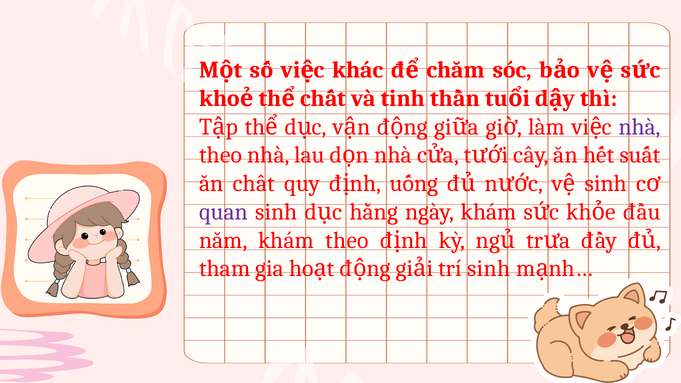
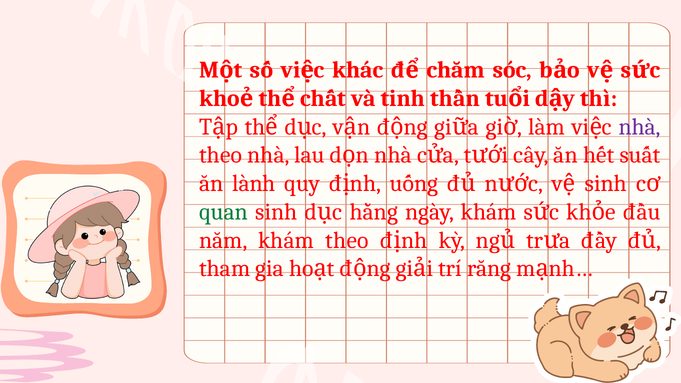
chất: chất -> lành
quan colour: purple -> green
trí sinh: sinh -> răng
